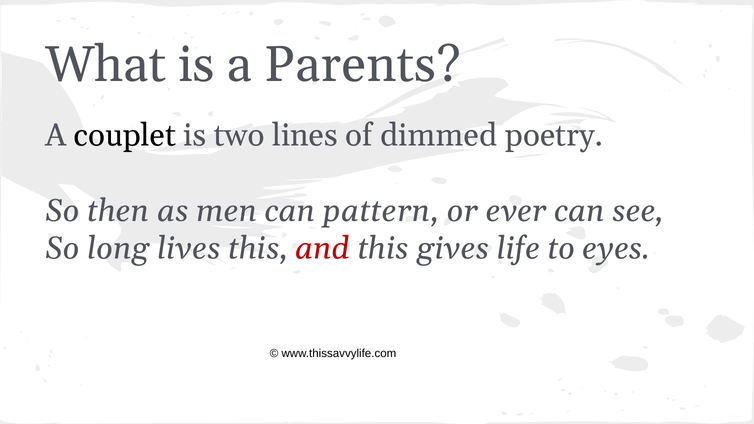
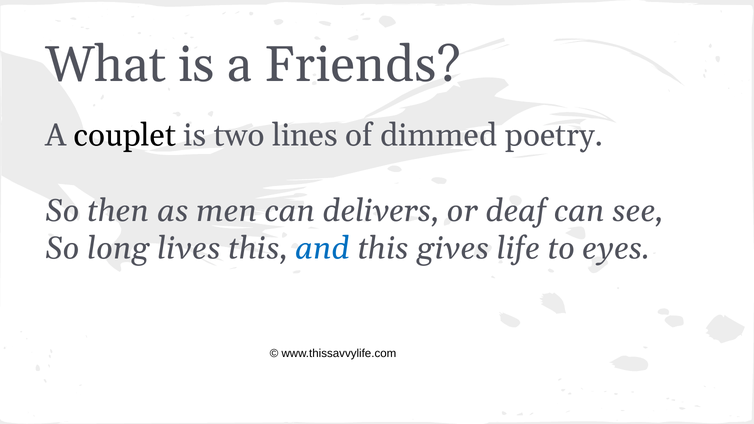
Parents: Parents -> Friends
pattern: pattern -> delivers
ever: ever -> deaf
and colour: red -> blue
